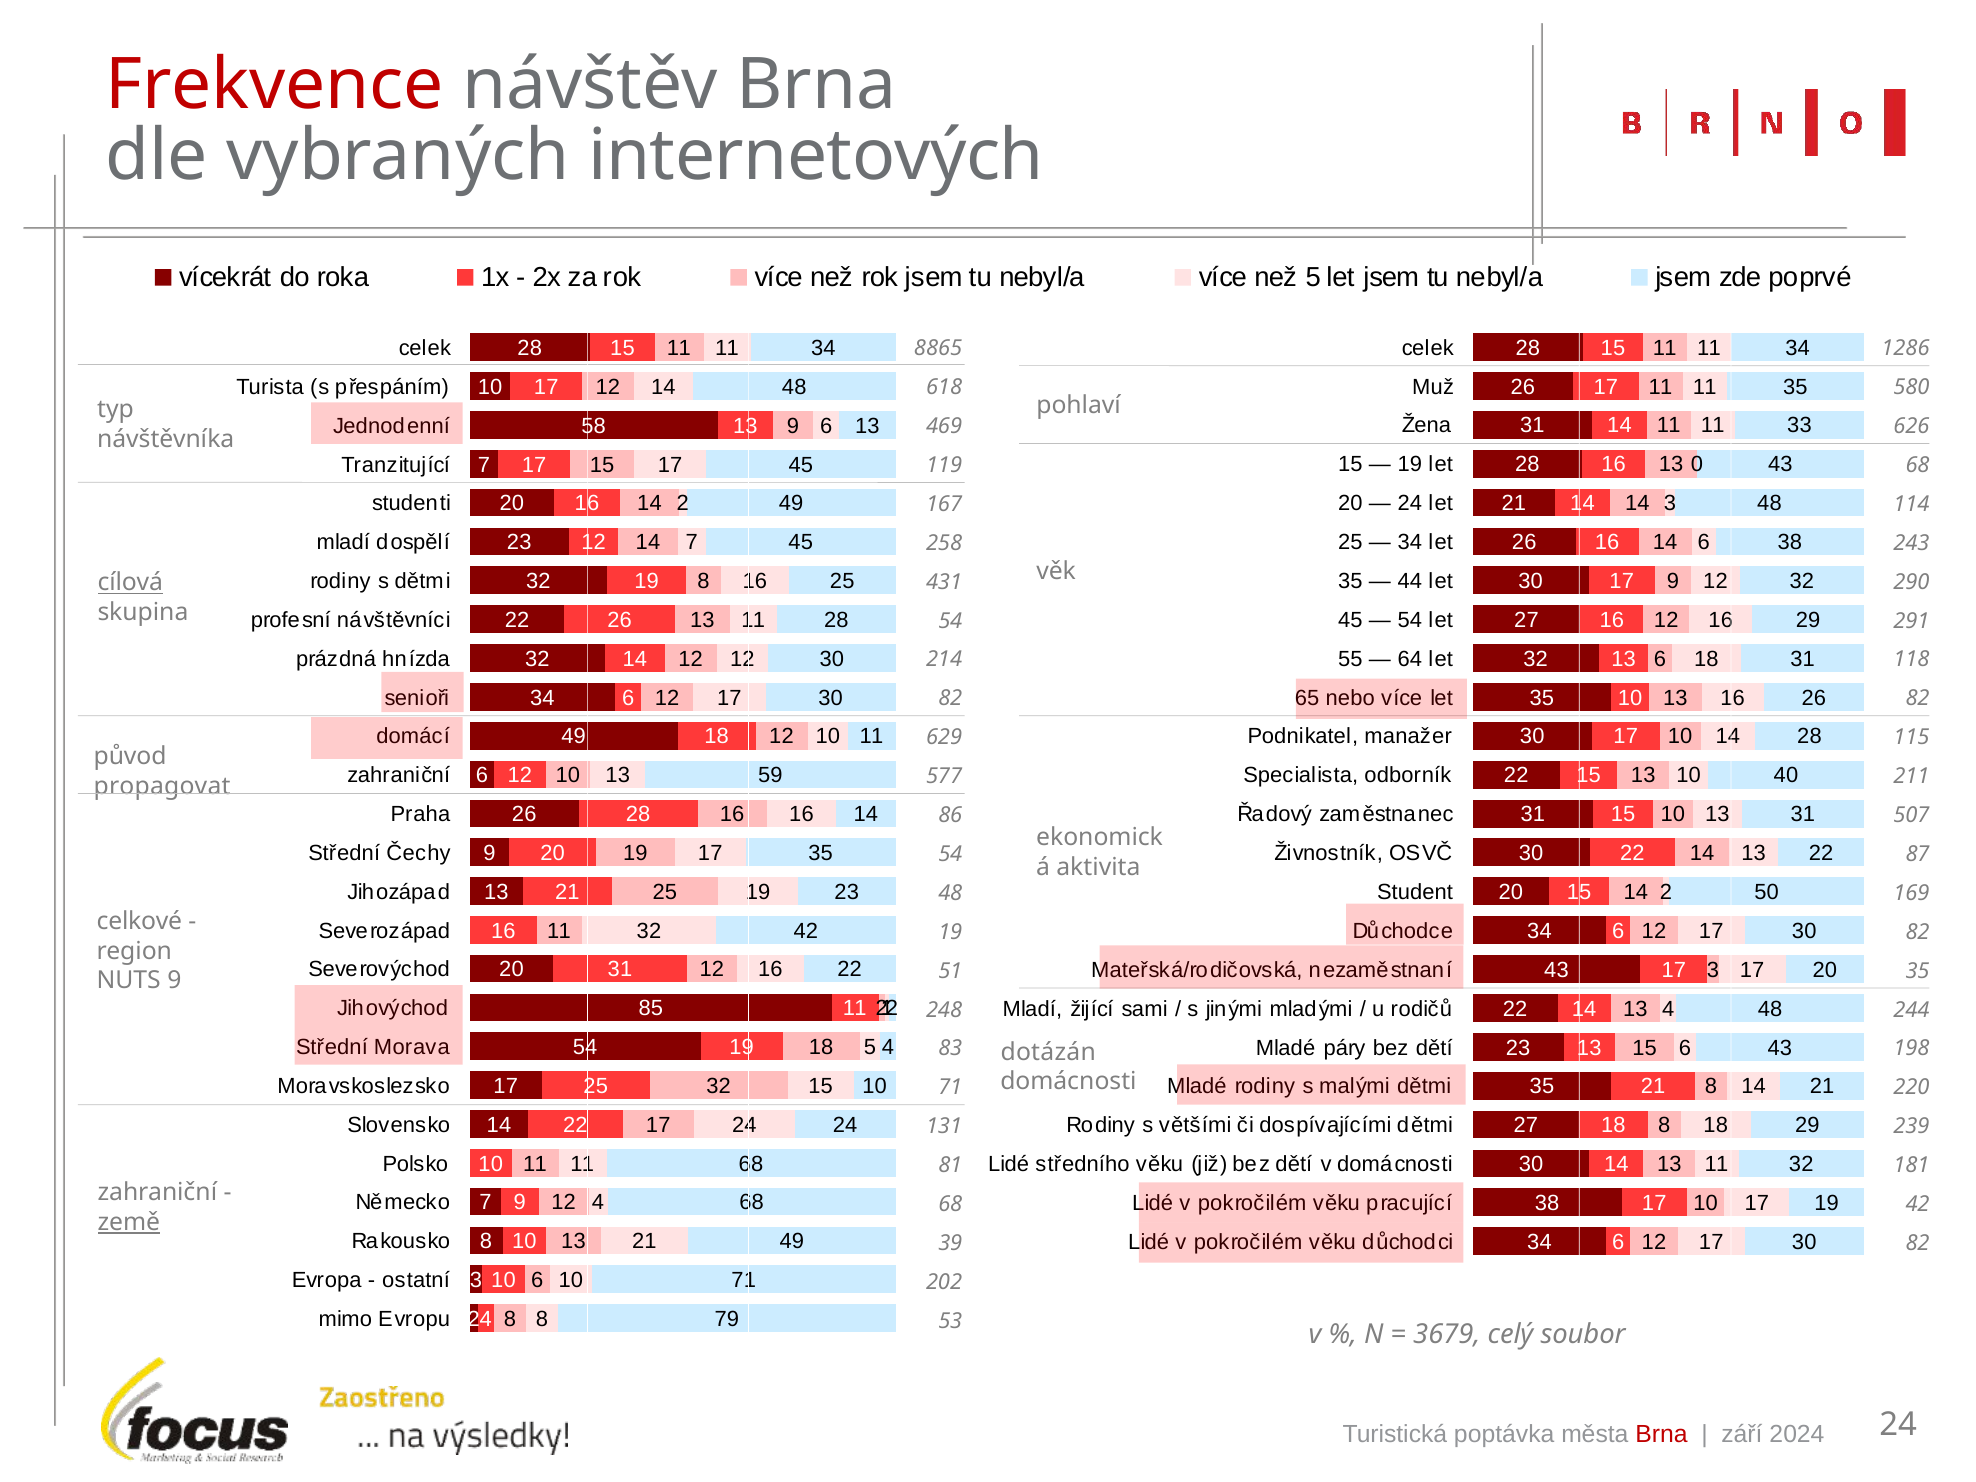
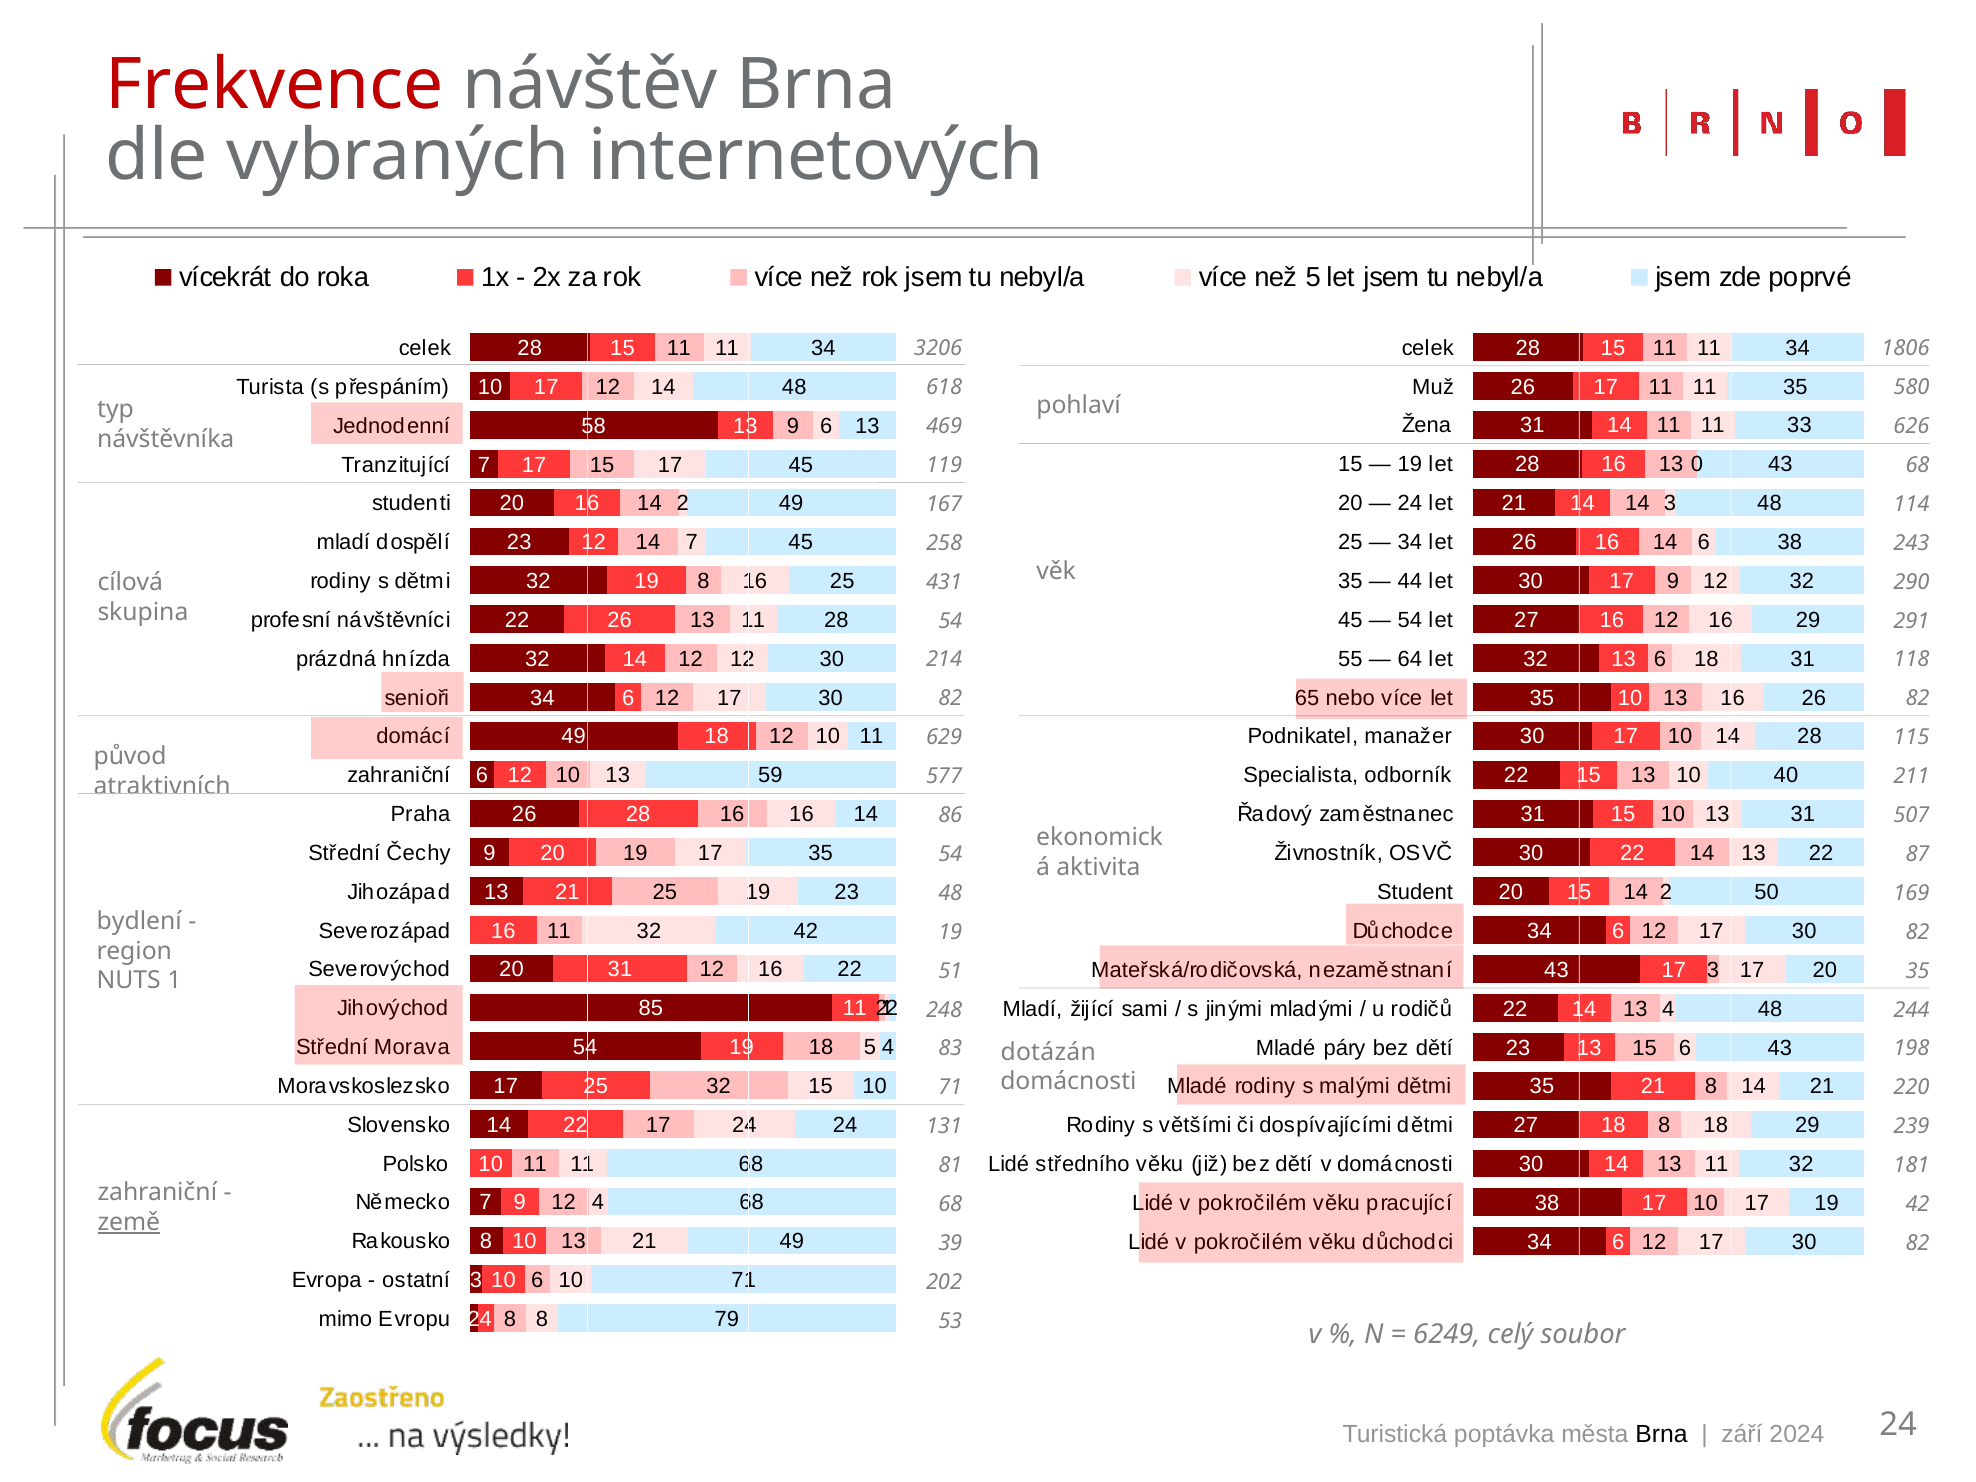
8865: 8865 -> 3206
1286: 1286 -> 1806
cílová underline: present -> none
propagovat: propagovat -> atraktivních
celkové: celkové -> bydlení
NUTS 9: 9 -> 1
3679: 3679 -> 6249
Brna at (1661, 1434) colour: red -> black
